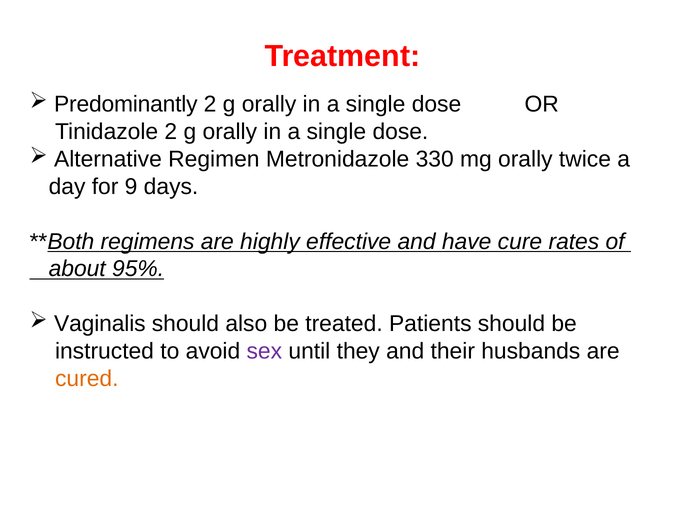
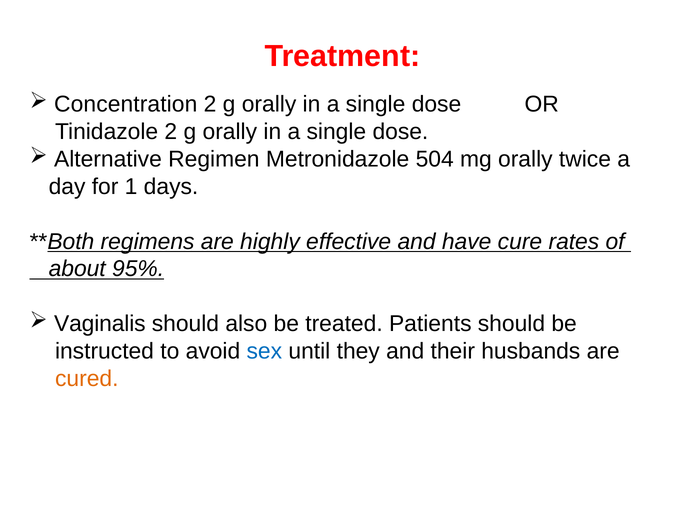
Predominantly: Predominantly -> Concentration
330: 330 -> 504
9: 9 -> 1
sex colour: purple -> blue
